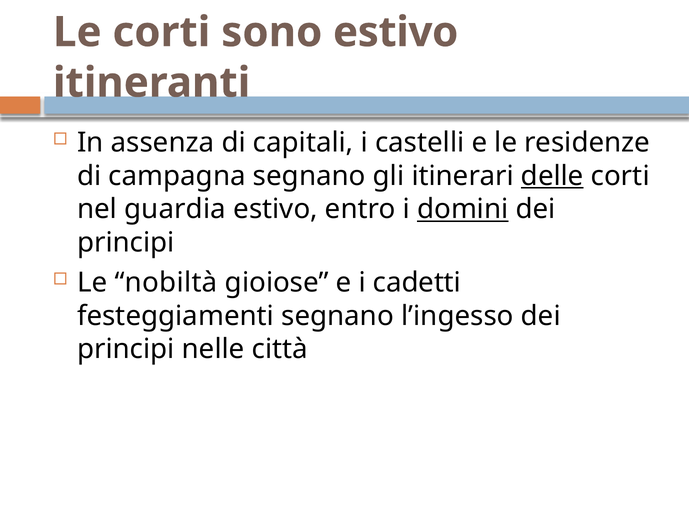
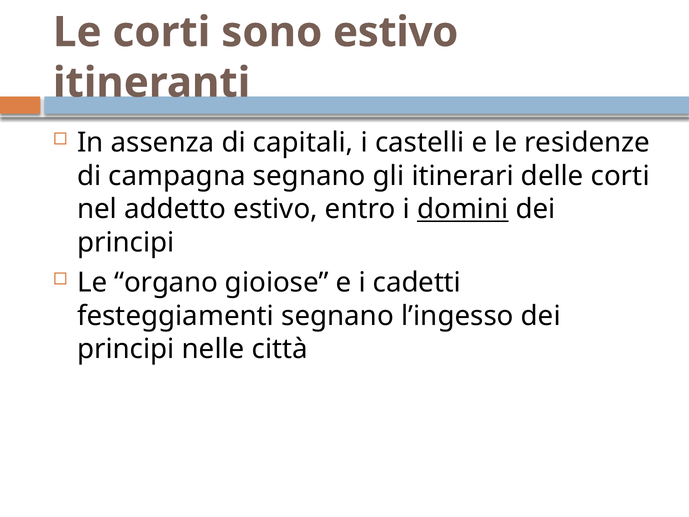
delle underline: present -> none
guardia: guardia -> addetto
nobiltà: nobiltà -> organo
